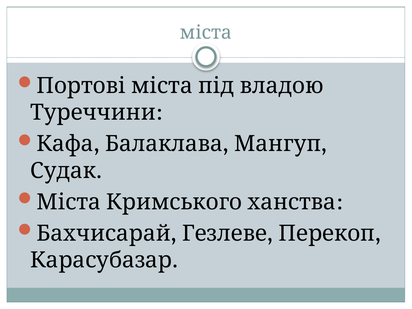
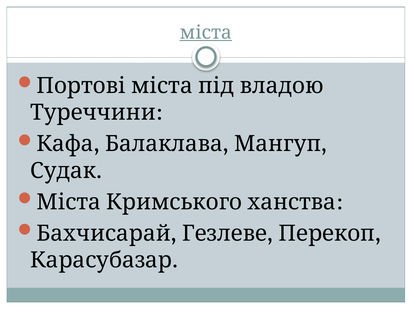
міста underline: none -> present
